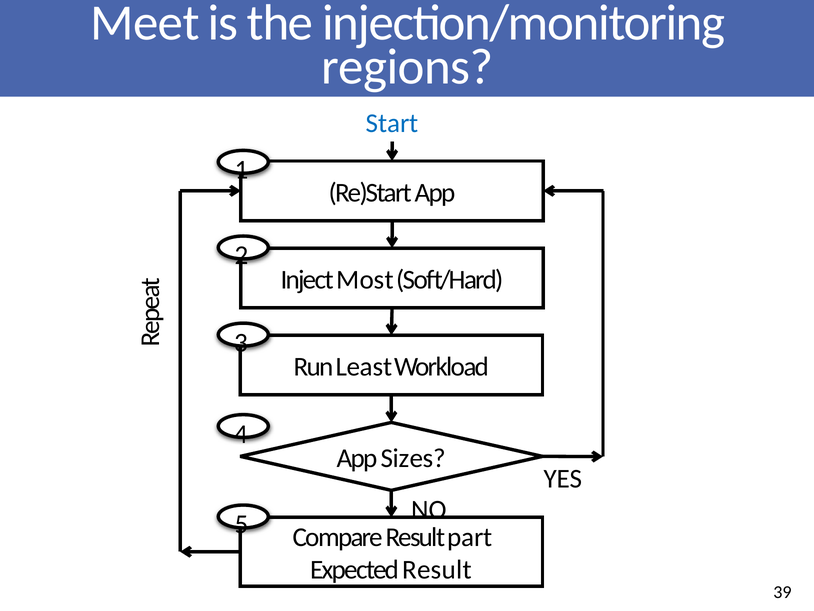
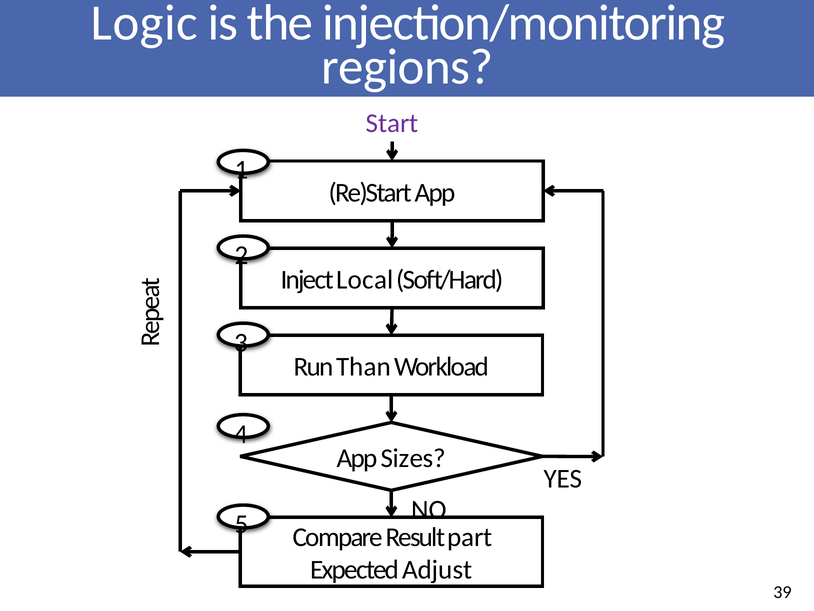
Meet: Meet -> Logic
Start colour: blue -> purple
Most: Most -> Local
Least: Least -> Than
Expected Result: Result -> Adjust
